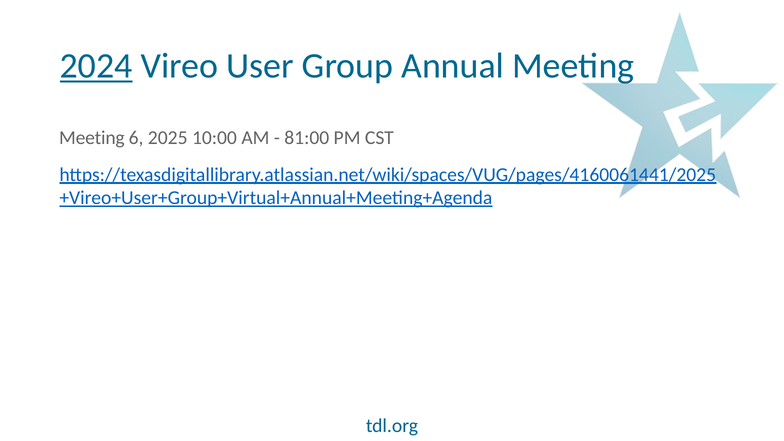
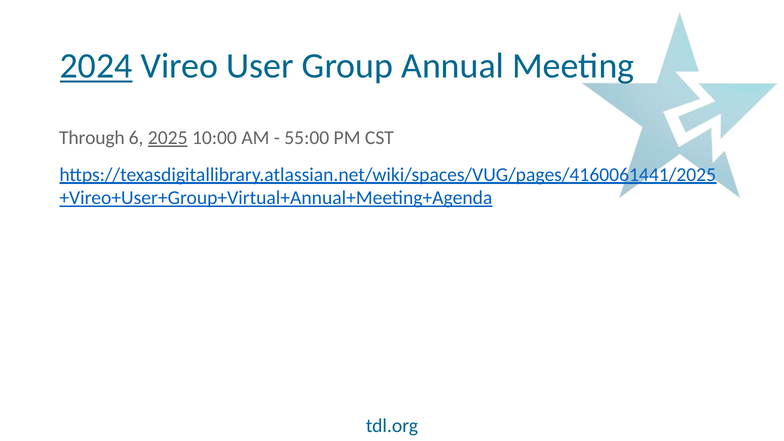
Meeting at (92, 138): Meeting -> Through
2025 underline: none -> present
81:00: 81:00 -> 55:00
